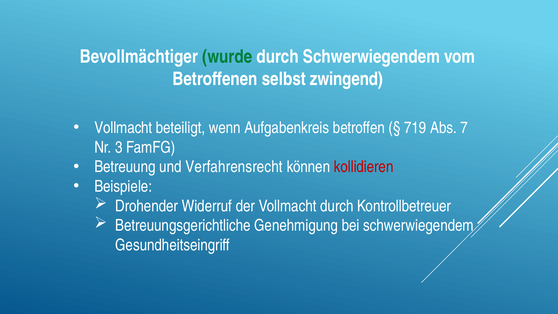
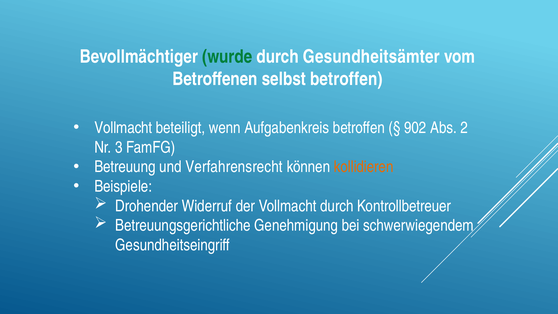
durch Schwerwiegendem: Schwerwiegendem -> Gesundheitsämter
selbst zwingend: zwingend -> betroffen
719: 719 -> 902
7: 7 -> 2
kollidieren colour: red -> orange
